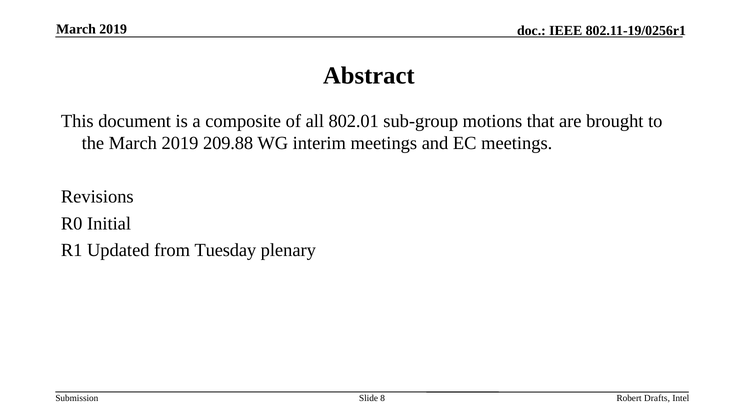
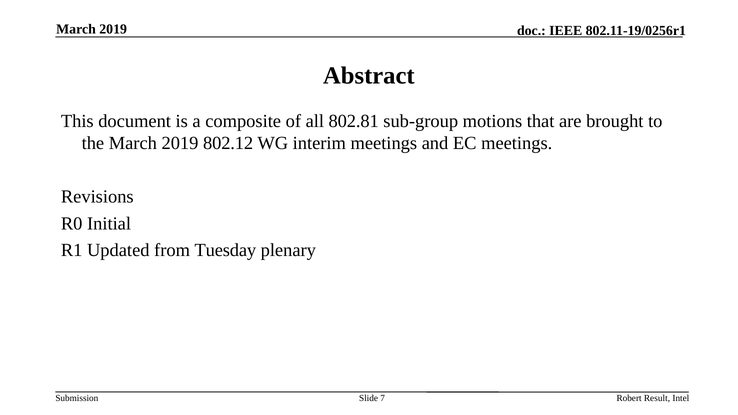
802.01: 802.01 -> 802.81
209.88: 209.88 -> 802.12
8: 8 -> 7
Drafts: Drafts -> Result
